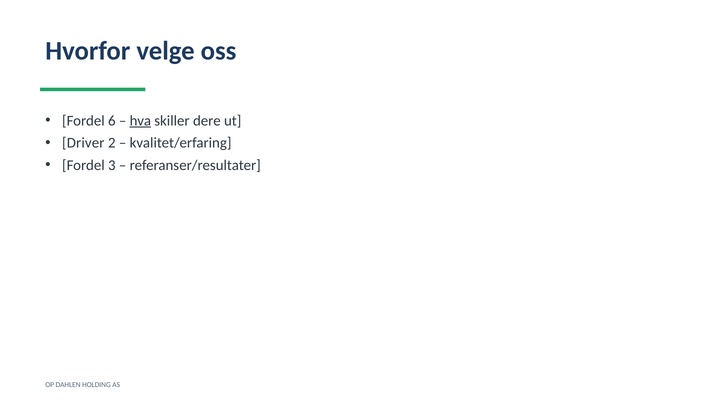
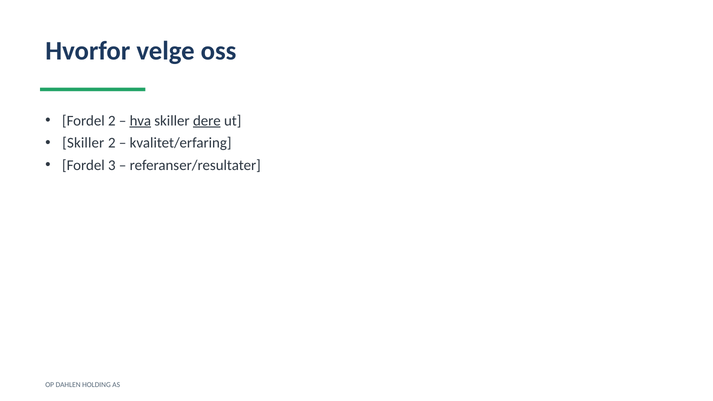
Fordel 6: 6 -> 2
dere underline: none -> present
Driver at (83, 143): Driver -> Skiller
